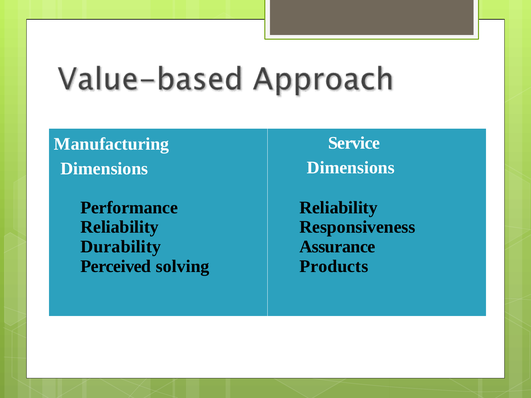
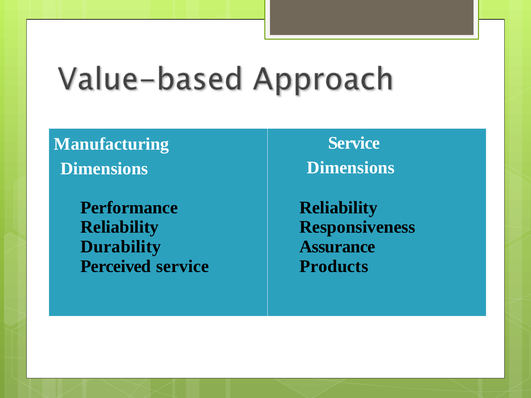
Perceived solving: solving -> service
